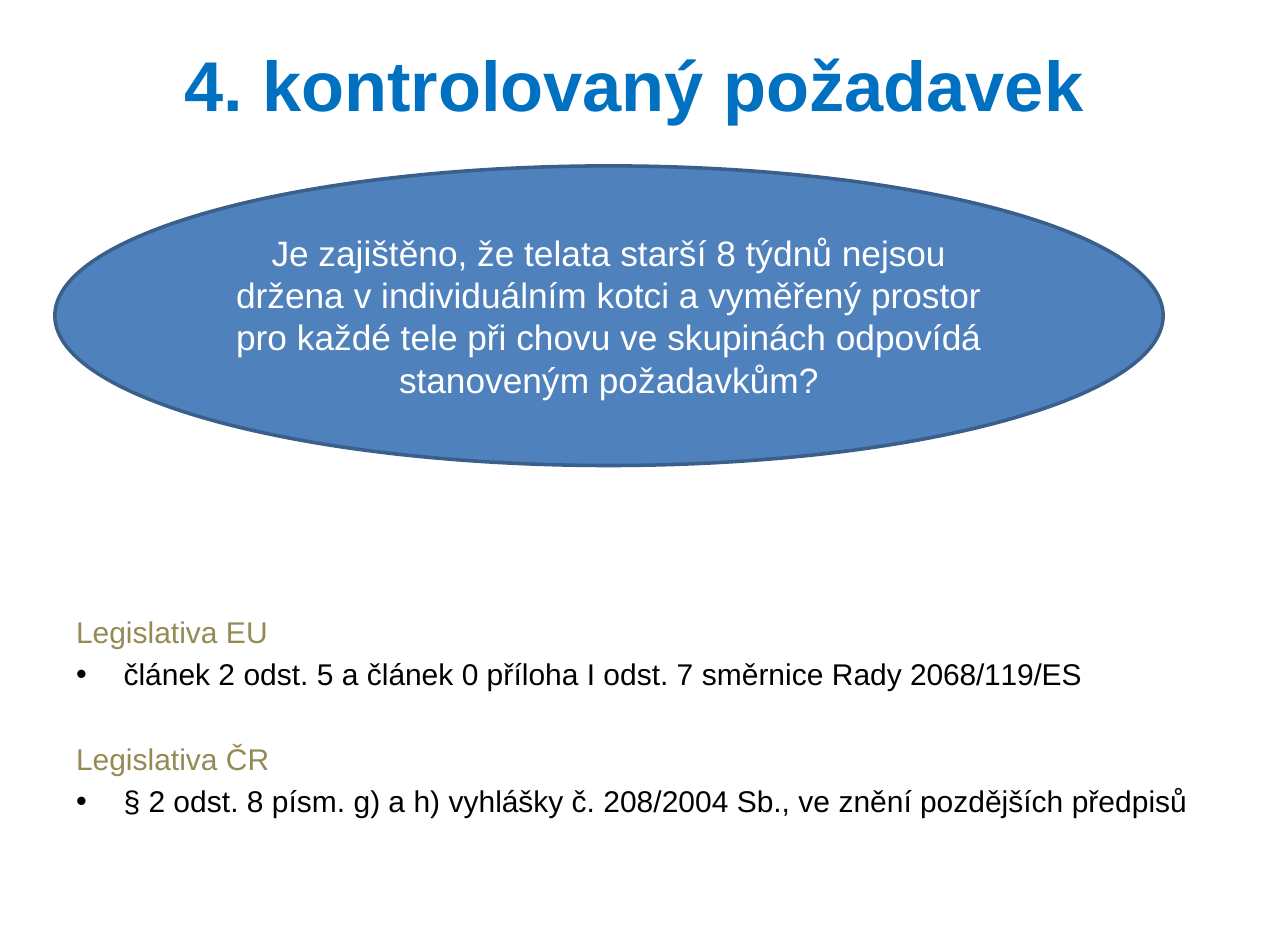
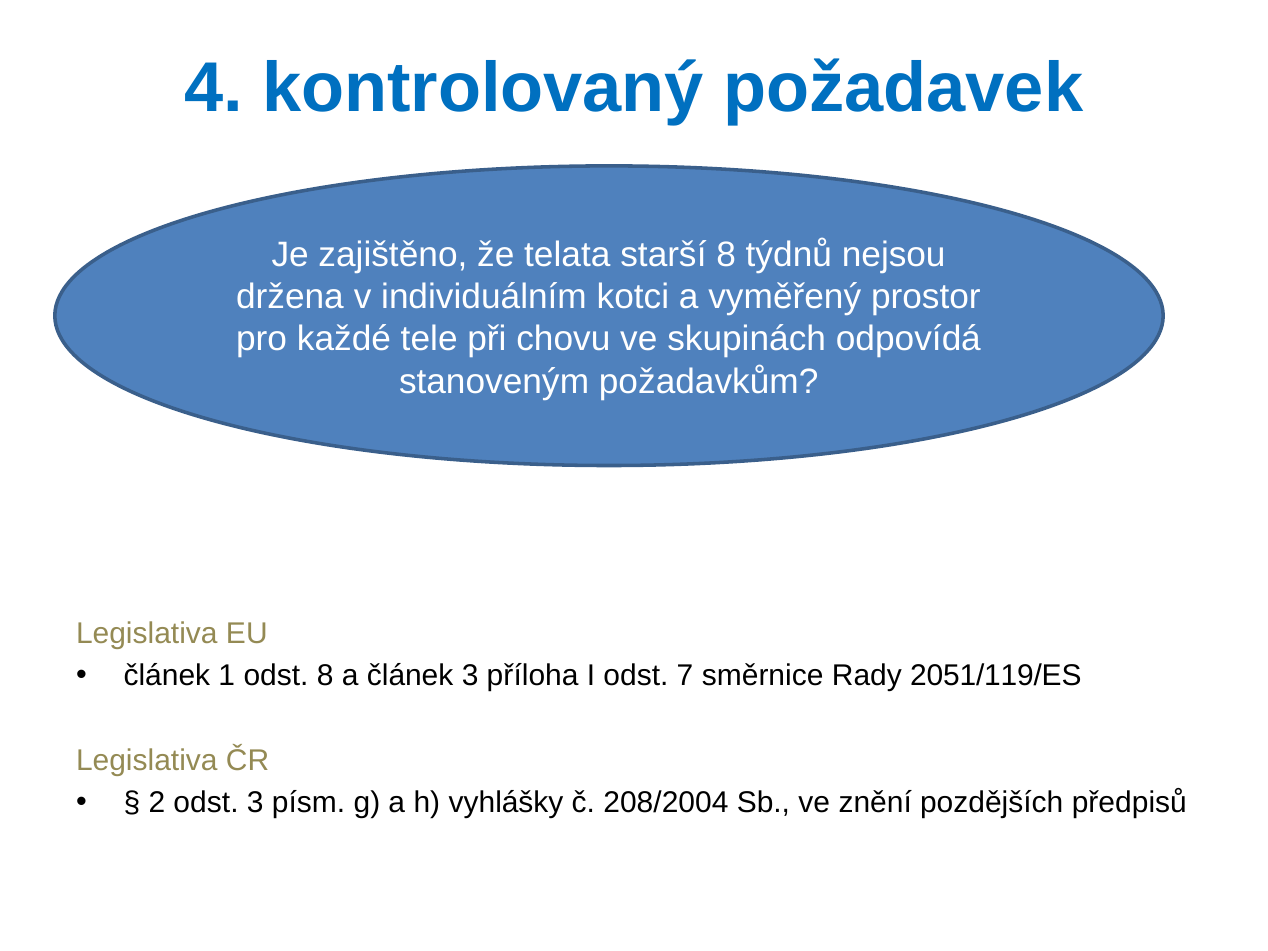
článek 2: 2 -> 1
odst 5: 5 -> 8
článek 0: 0 -> 3
2068/119/ES: 2068/119/ES -> 2051/119/ES
odst 8: 8 -> 3
